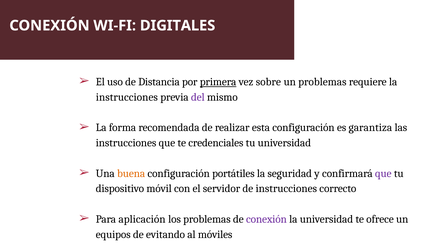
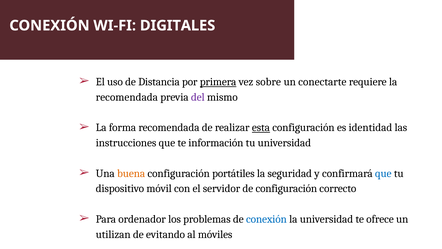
un problemas: problemas -> conectarte
instrucciones at (127, 97): instrucciones -> recomendada
esta underline: none -> present
es garantiza: garantiza -> identidad
credenciales: credenciales -> información
que at (383, 173) colour: purple -> blue
de instrucciones: instrucciones -> configuración
aplicación: aplicación -> ordenador
conexión at (266, 219) colour: purple -> blue
equipos: equipos -> utilizan
